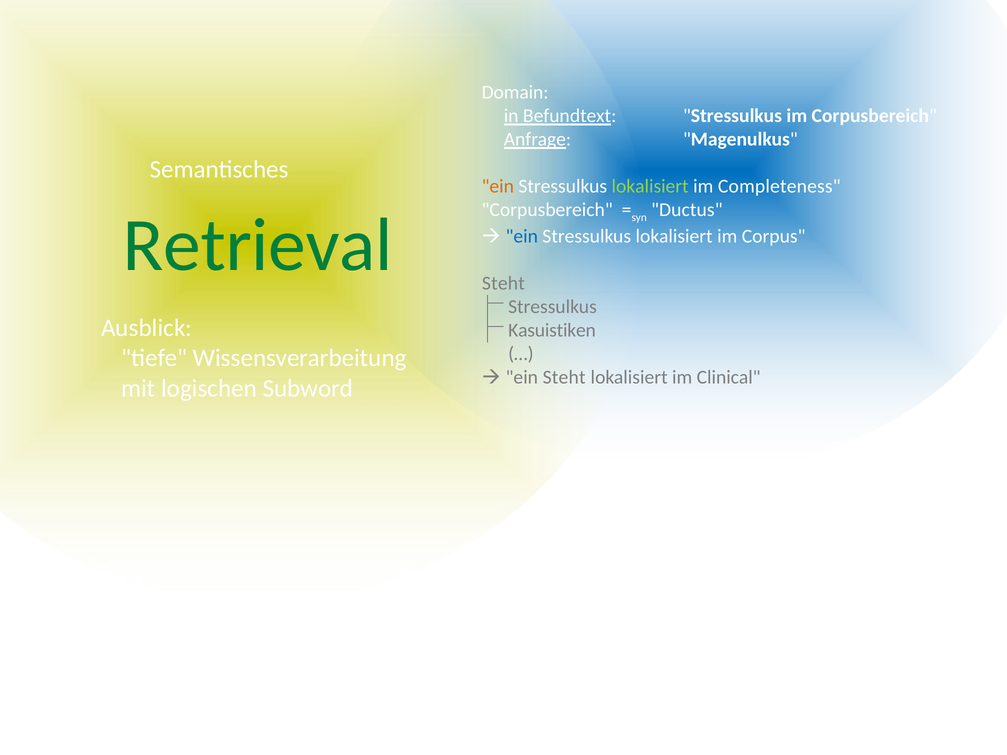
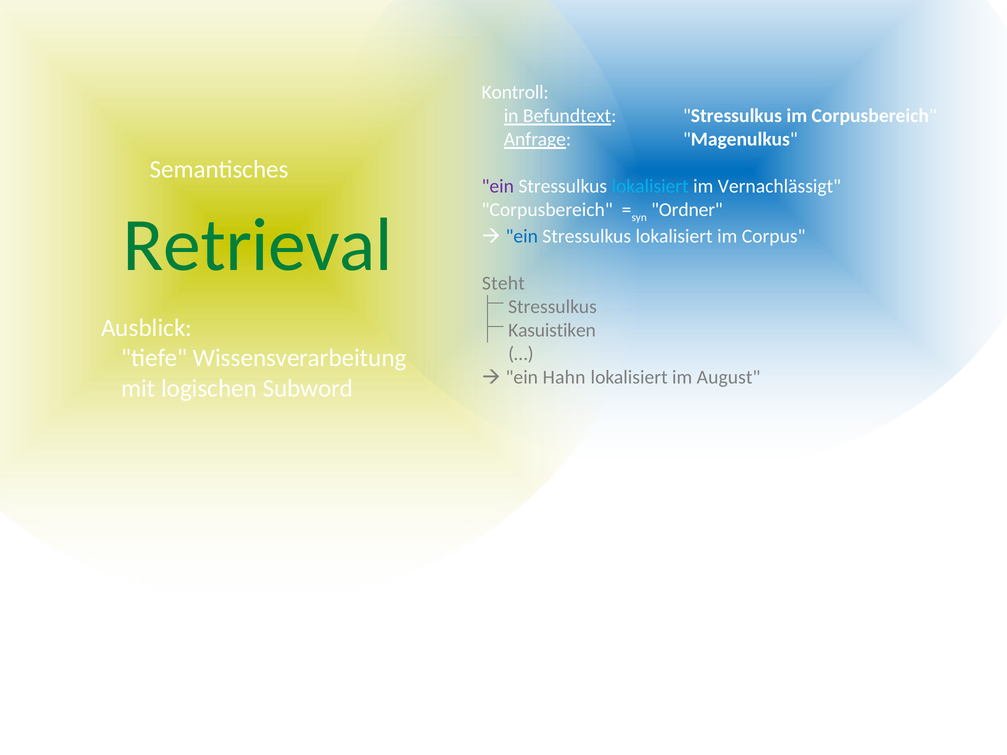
Domain: Domain -> Kontroll
ein at (498, 186) colour: orange -> purple
lokalisiert at (650, 186) colour: light green -> light blue
Completeness: Completeness -> Vernachlässigt
Ductus: Ductus -> Ordner
ein Steht: Steht -> Hahn
Clinical: Clinical -> August
